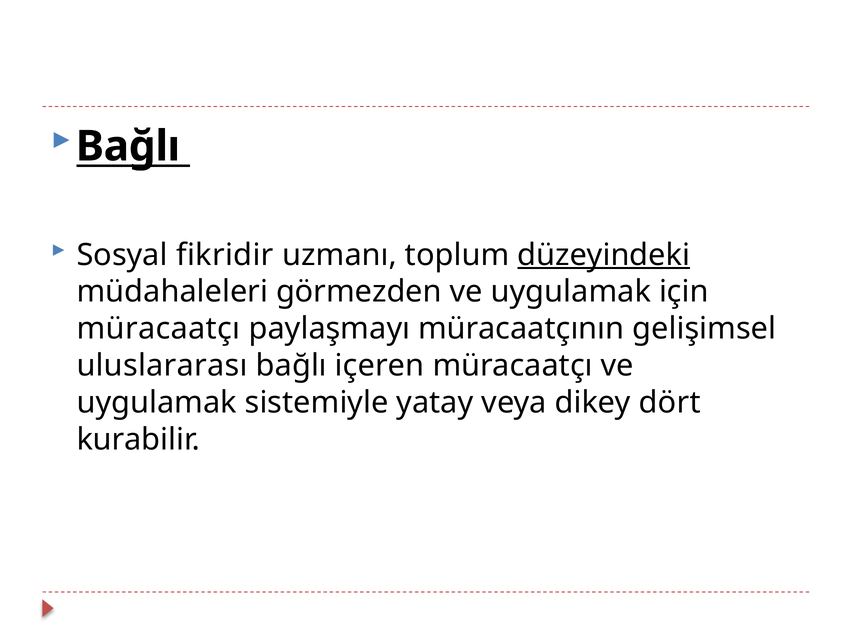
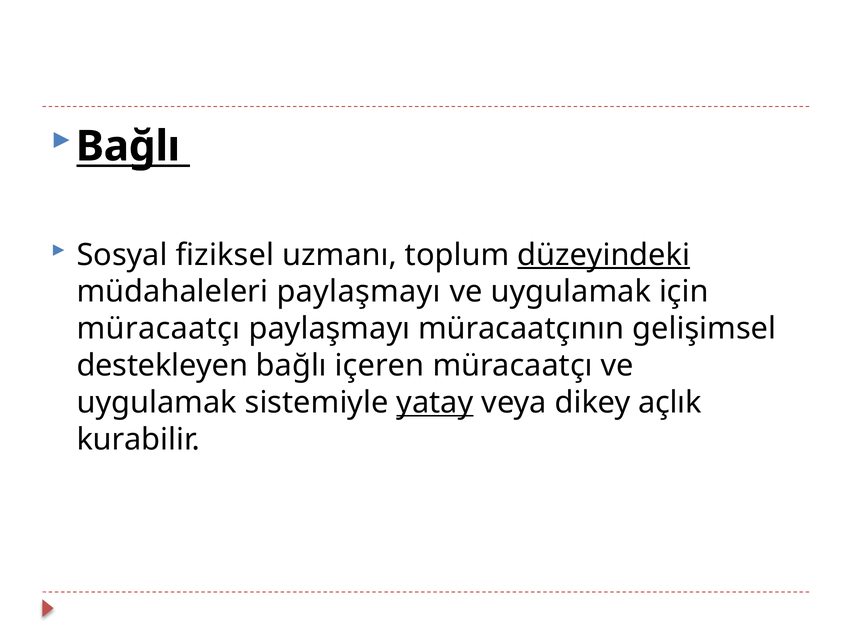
fikridir: fikridir -> fiziksel
müdahaleleri görmezden: görmezden -> paylaşmayı
uluslararası: uluslararası -> destekleyen
yatay underline: none -> present
dört: dört -> açlık
